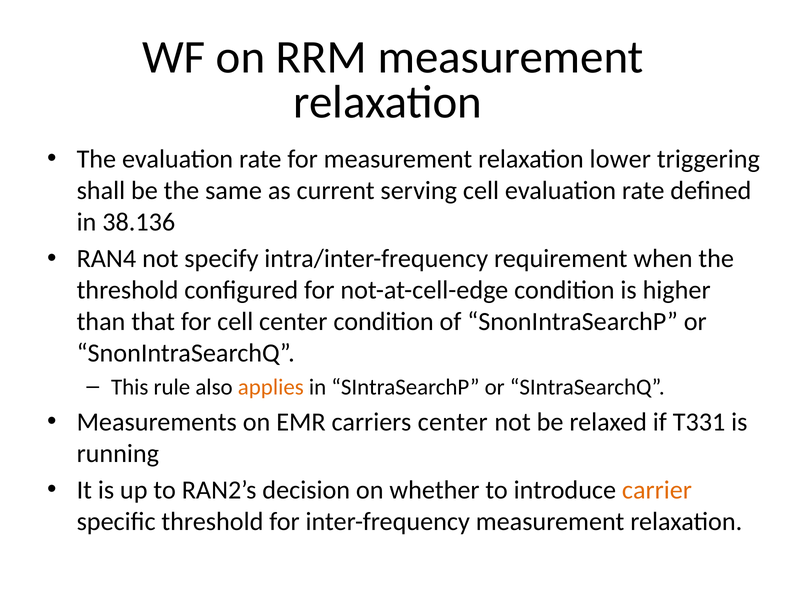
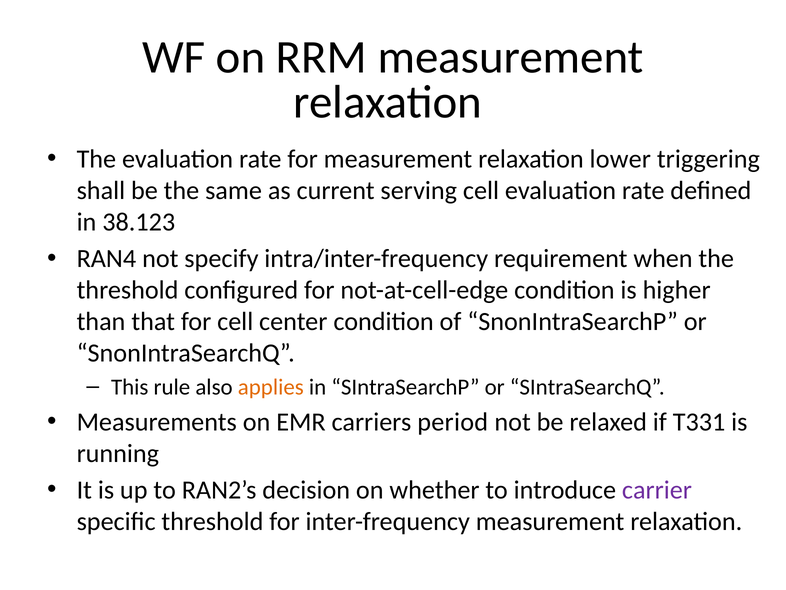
38.136: 38.136 -> 38.123
carriers center: center -> period
carrier colour: orange -> purple
